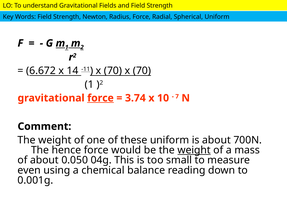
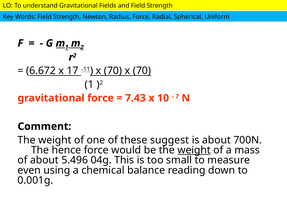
14: 14 -> 17
force at (101, 98) underline: present -> none
3.74: 3.74 -> 7.43
these uniform: uniform -> suggest
0.050: 0.050 -> 5.496
